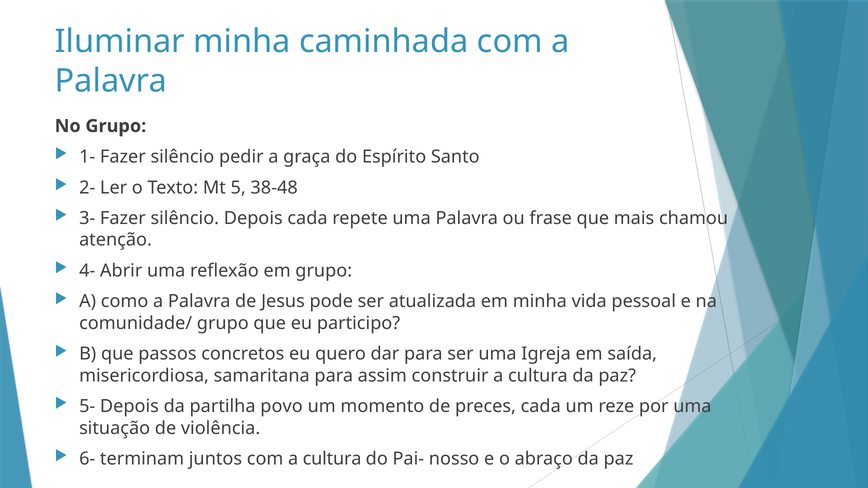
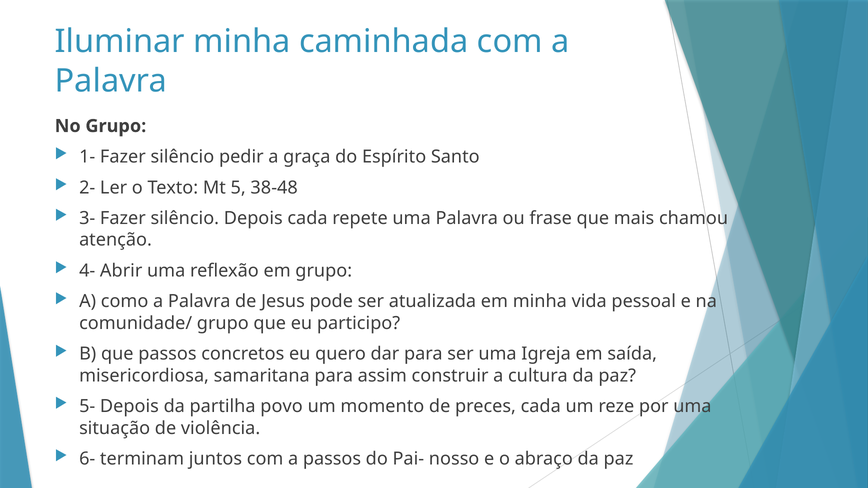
com a cultura: cultura -> passos
